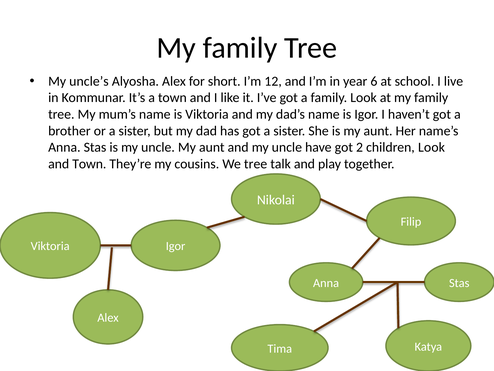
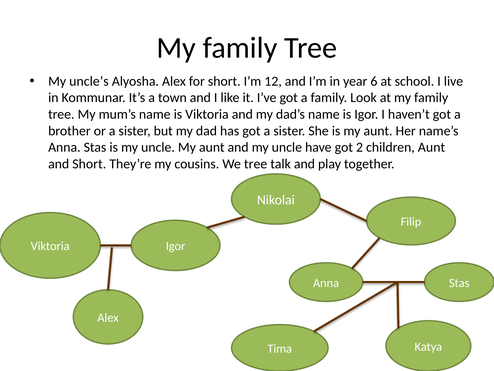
children Look: Look -> Aunt
and Town: Town -> Short
